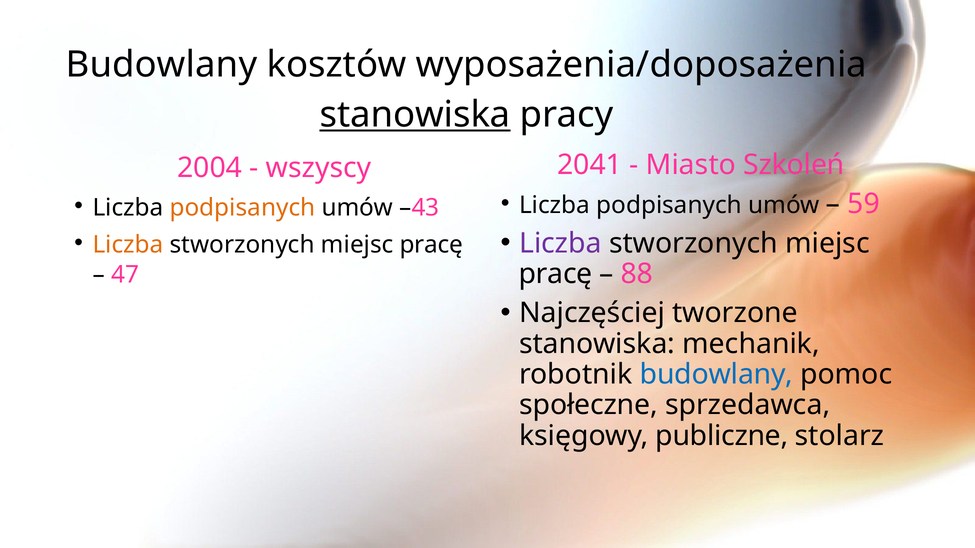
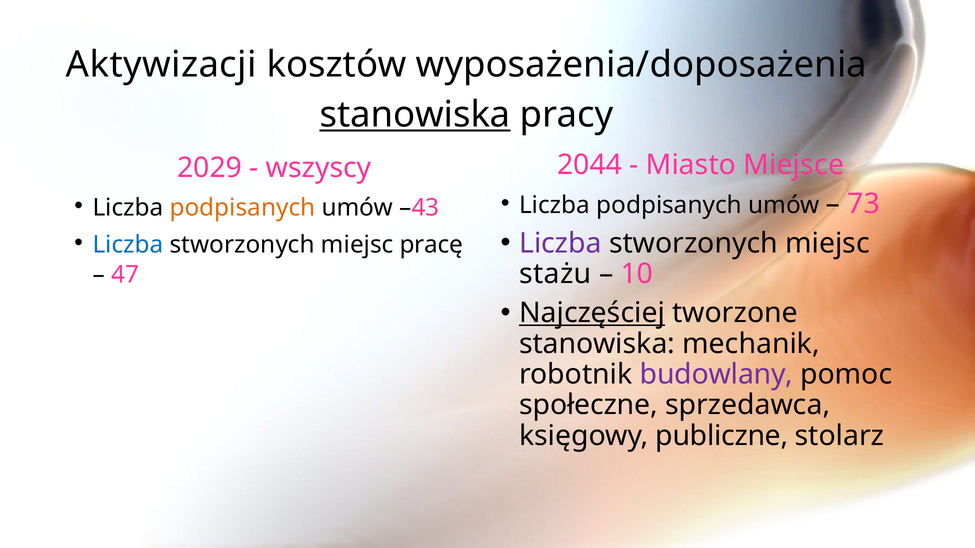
Budowlany at (161, 65): Budowlany -> Aktywizacji
2041: 2041 -> 2044
Szkoleń: Szkoleń -> Miejsce
2004: 2004 -> 2029
59: 59 -> 73
Liczba at (128, 245) colour: orange -> blue
pracę at (556, 274): pracę -> stażu
88: 88 -> 10
Najczęściej underline: none -> present
budowlany at (716, 375) colour: blue -> purple
